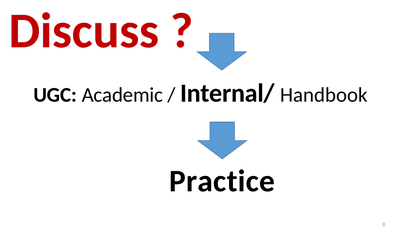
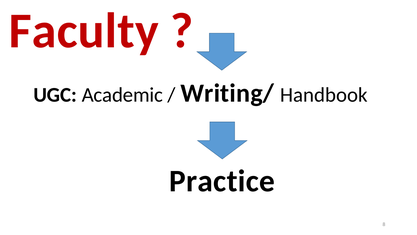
Discuss: Discuss -> Faculty
Internal/: Internal/ -> Writing/
